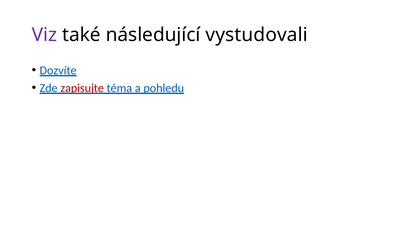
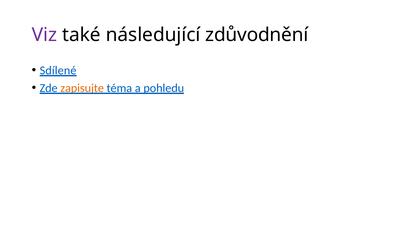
vystudovali: vystudovali -> zdůvodnění
Dozvíte: Dozvíte -> Sdílené
zapisujte colour: red -> orange
